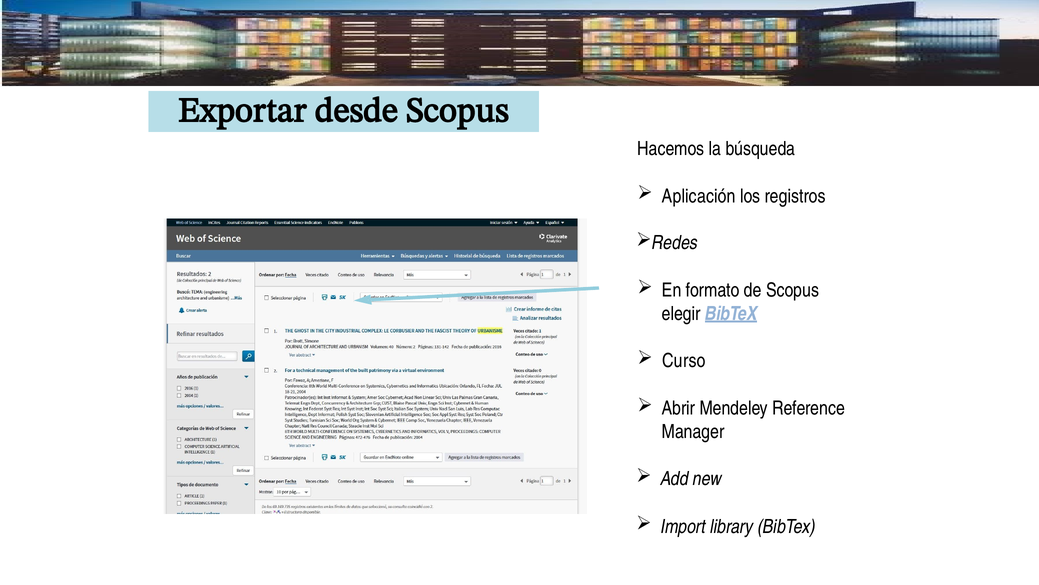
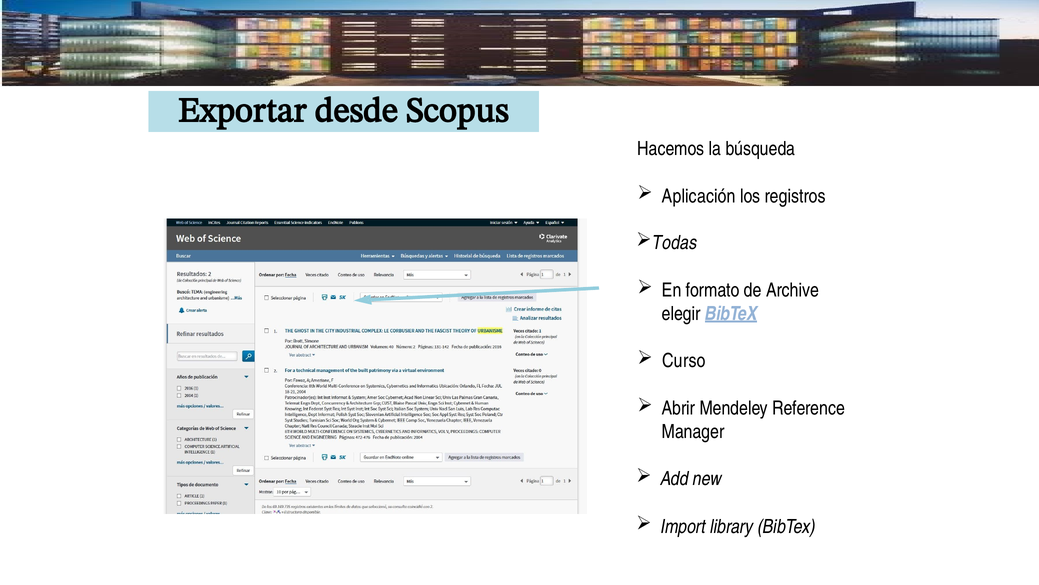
Redes: Redes -> Todas
de Scopus: Scopus -> Archive
